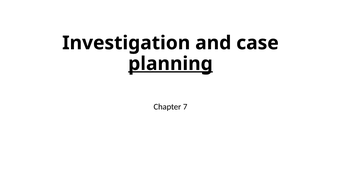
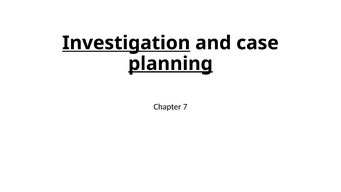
Investigation underline: none -> present
